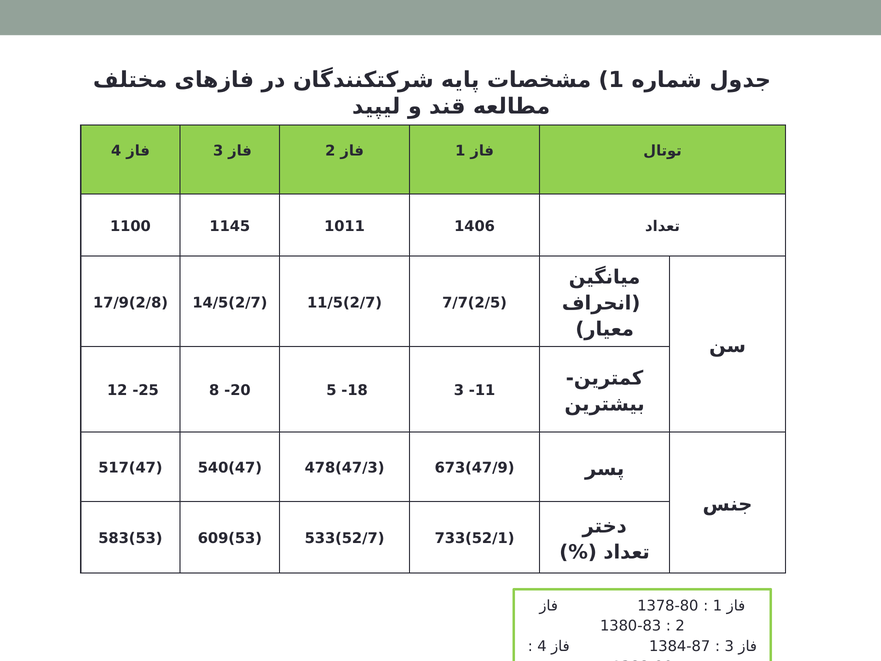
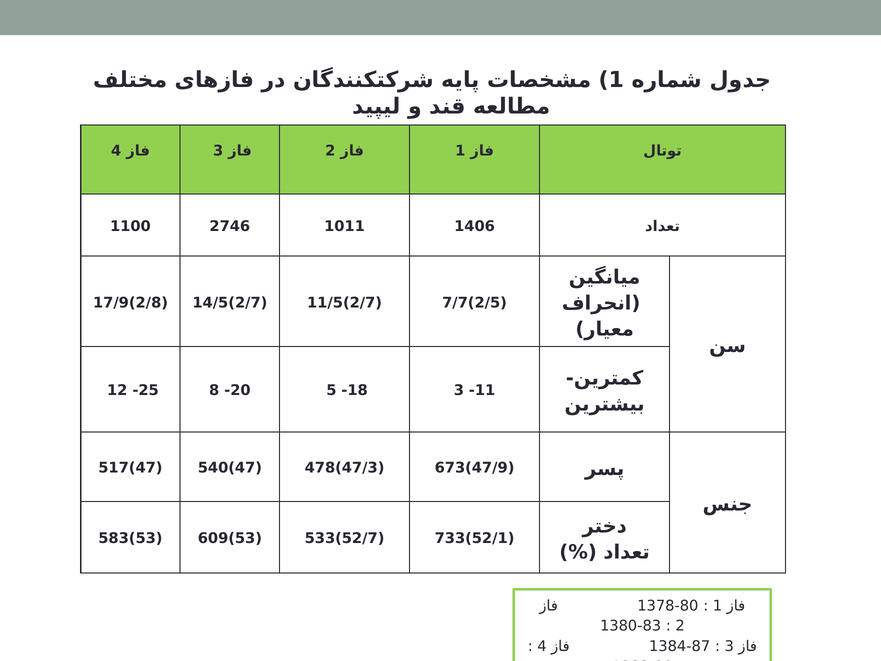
1145: 1145 -> 2746
